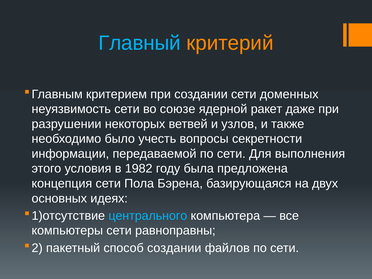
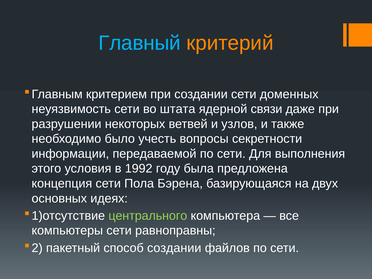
союзе: союзе -> штата
ракет: ракет -> связи
1982: 1982 -> 1992
центрального colour: light blue -> light green
